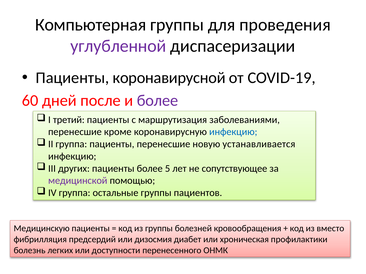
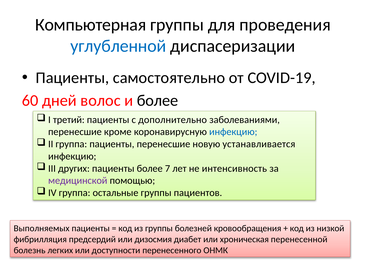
углубленной colour: purple -> blue
коронавирусной: коронавирусной -> самостоятельно
после: после -> волос
более at (158, 101) colour: purple -> black
маршрутизация: маршрутизация -> дополнительно
5: 5 -> 7
сопутствующее: сопутствующее -> интенсивность
Медицинскую: Медицинскую -> Выполняемых
вместо: вместо -> низкой
профилактики: профилактики -> перенесенной
